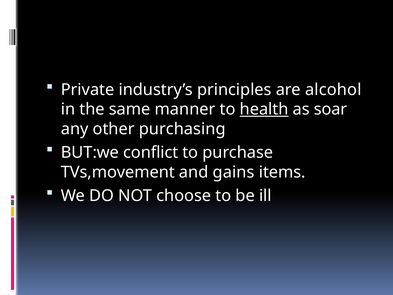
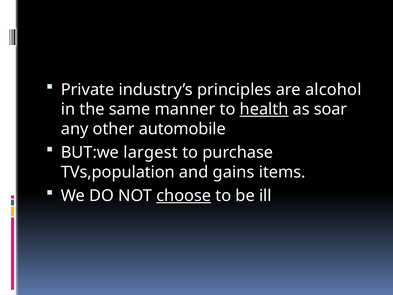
purchasing: purchasing -> automobile
conflict: conflict -> largest
TVs,movement: TVs,movement -> TVs,population
choose underline: none -> present
